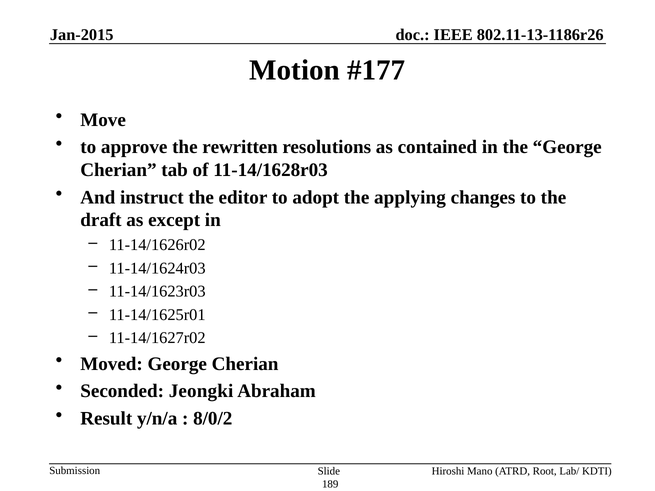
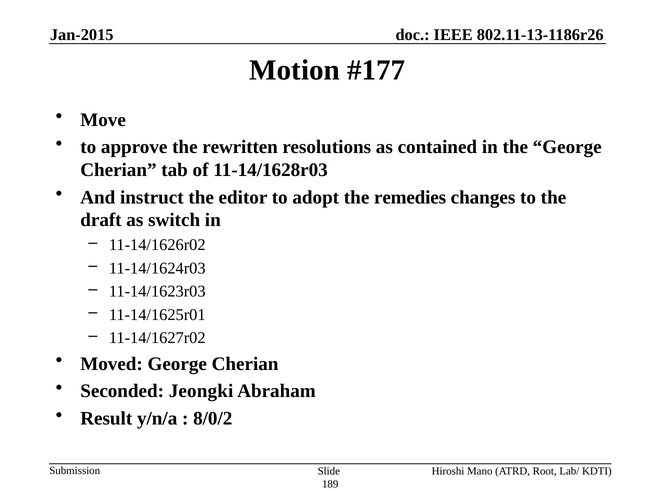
applying: applying -> remedies
except: except -> switch
